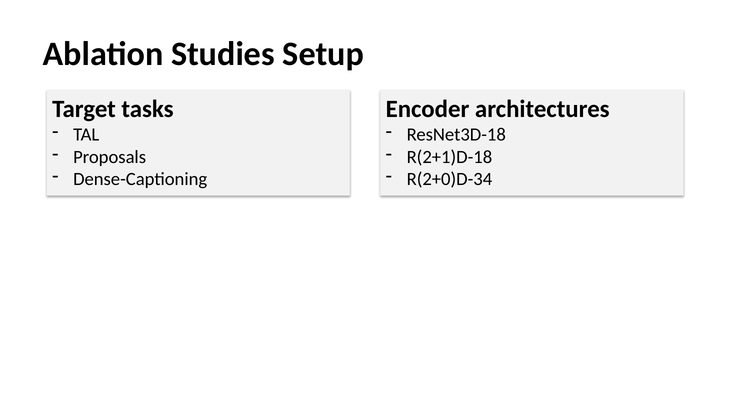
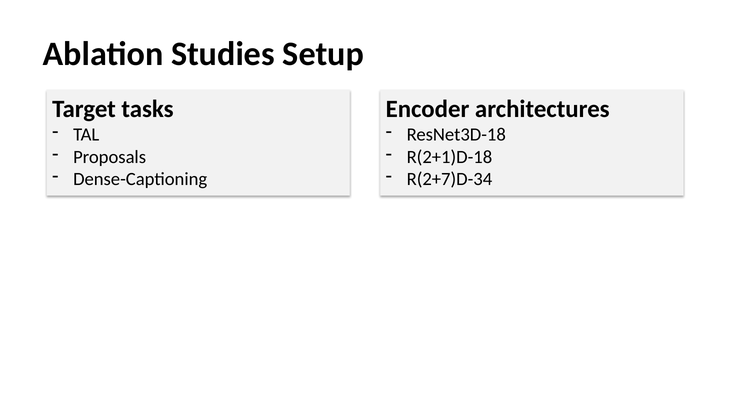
R(2+0)D-34: R(2+0)D-34 -> R(2+7)D-34
